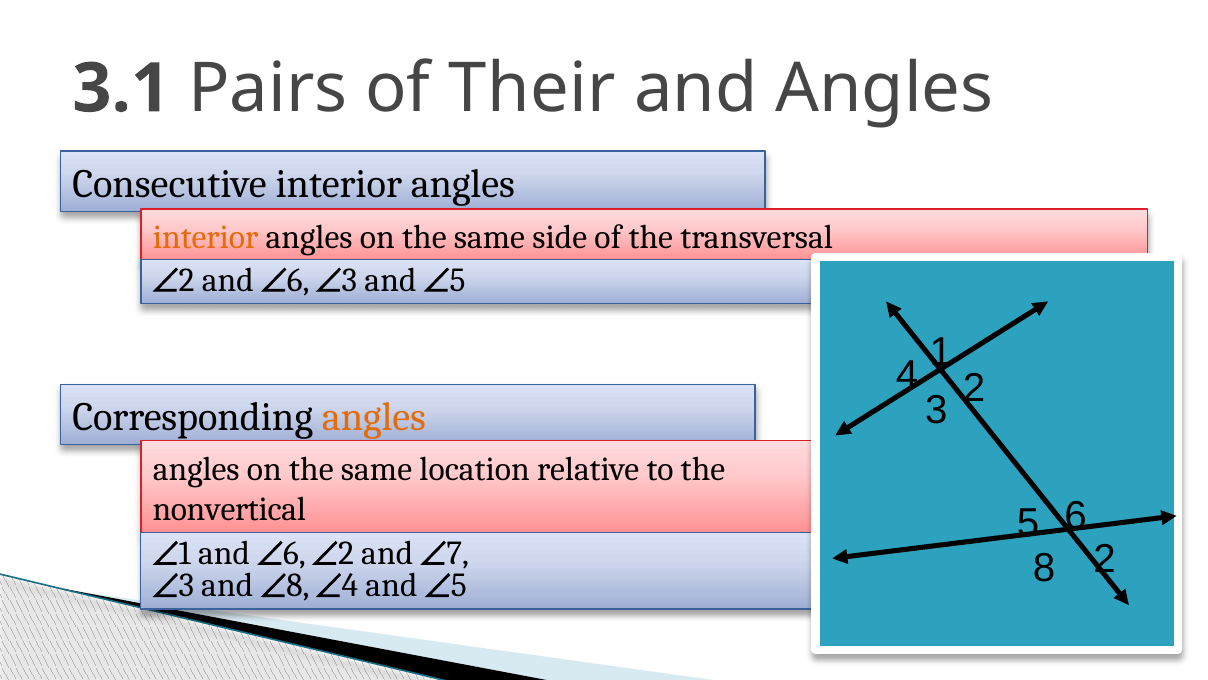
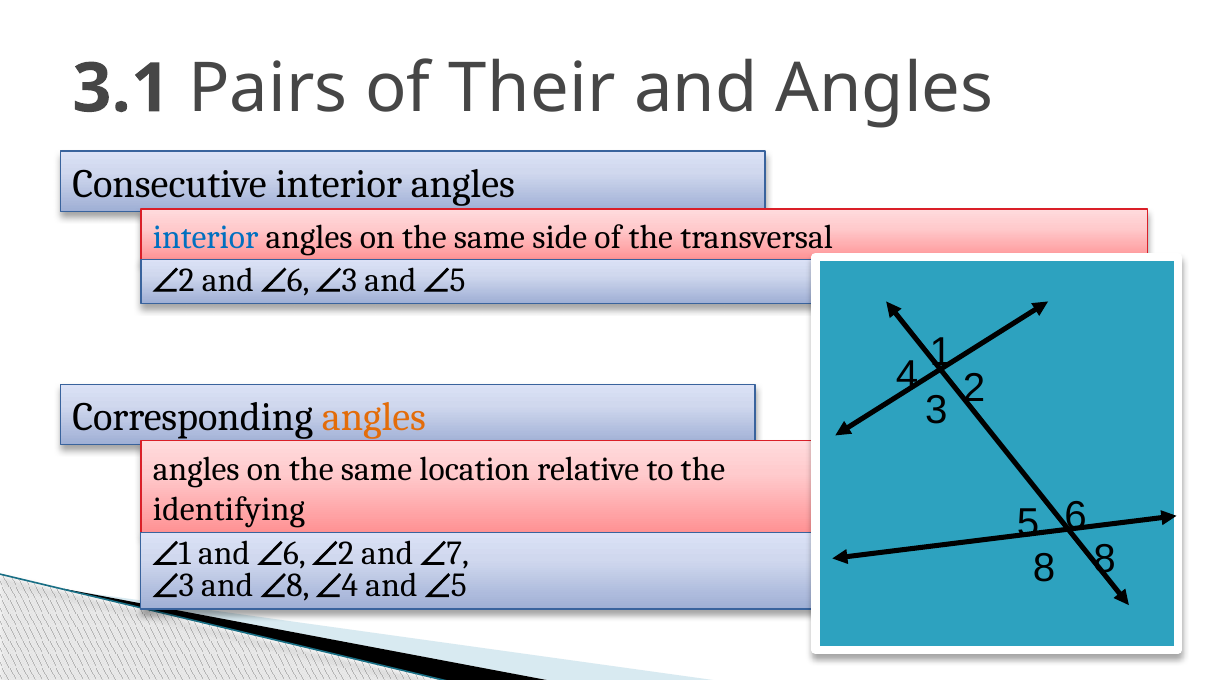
interior at (206, 237) colour: orange -> blue
nonvertical: nonvertical -> identifying
8 2: 2 -> 8
